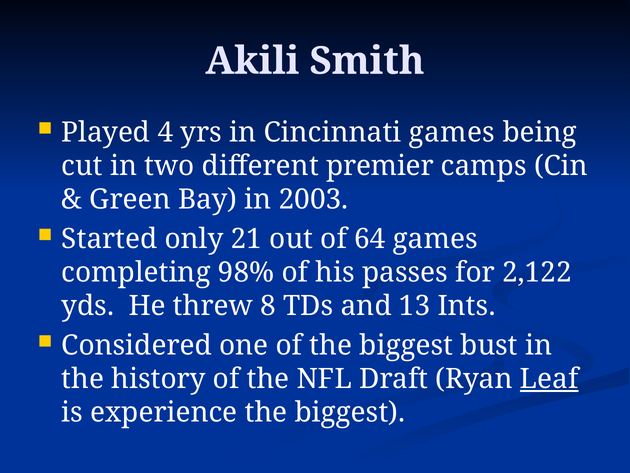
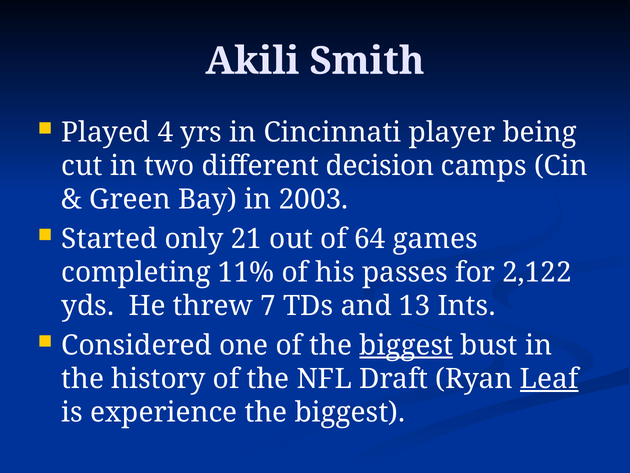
Cincinnati games: games -> player
premier: premier -> decision
98%: 98% -> 11%
8: 8 -> 7
biggest at (406, 345) underline: none -> present
